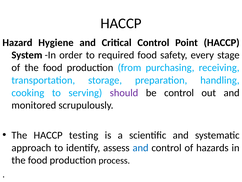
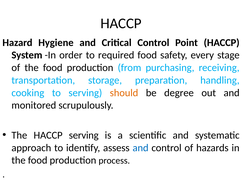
should colour: purple -> orange
be control: control -> degree
HACCP testing: testing -> serving
